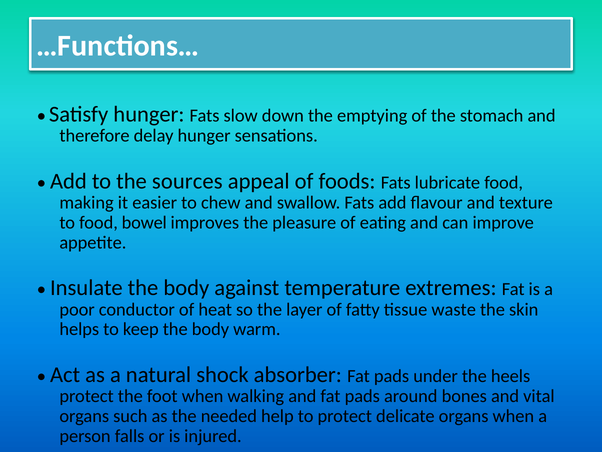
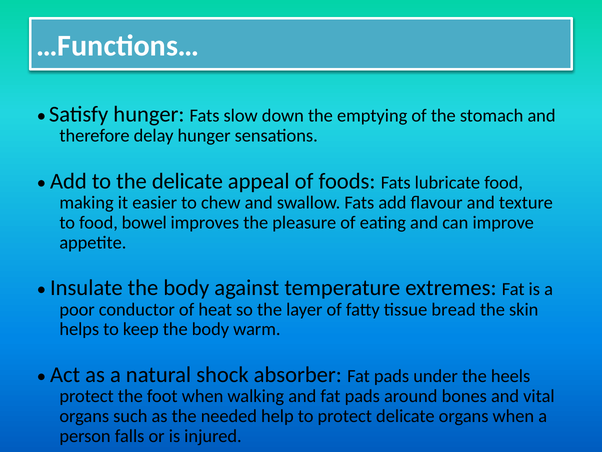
the sources: sources -> delicate
waste: waste -> bread
